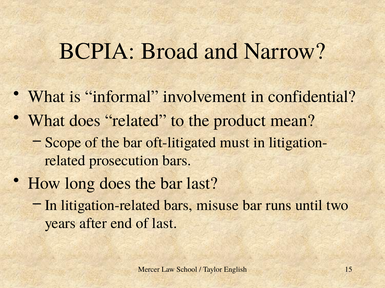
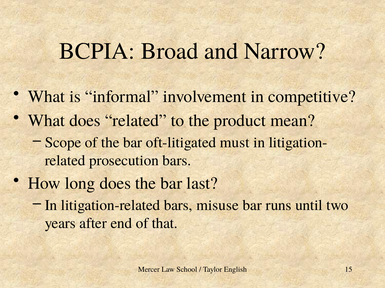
confidential: confidential -> competitive
of last: last -> that
